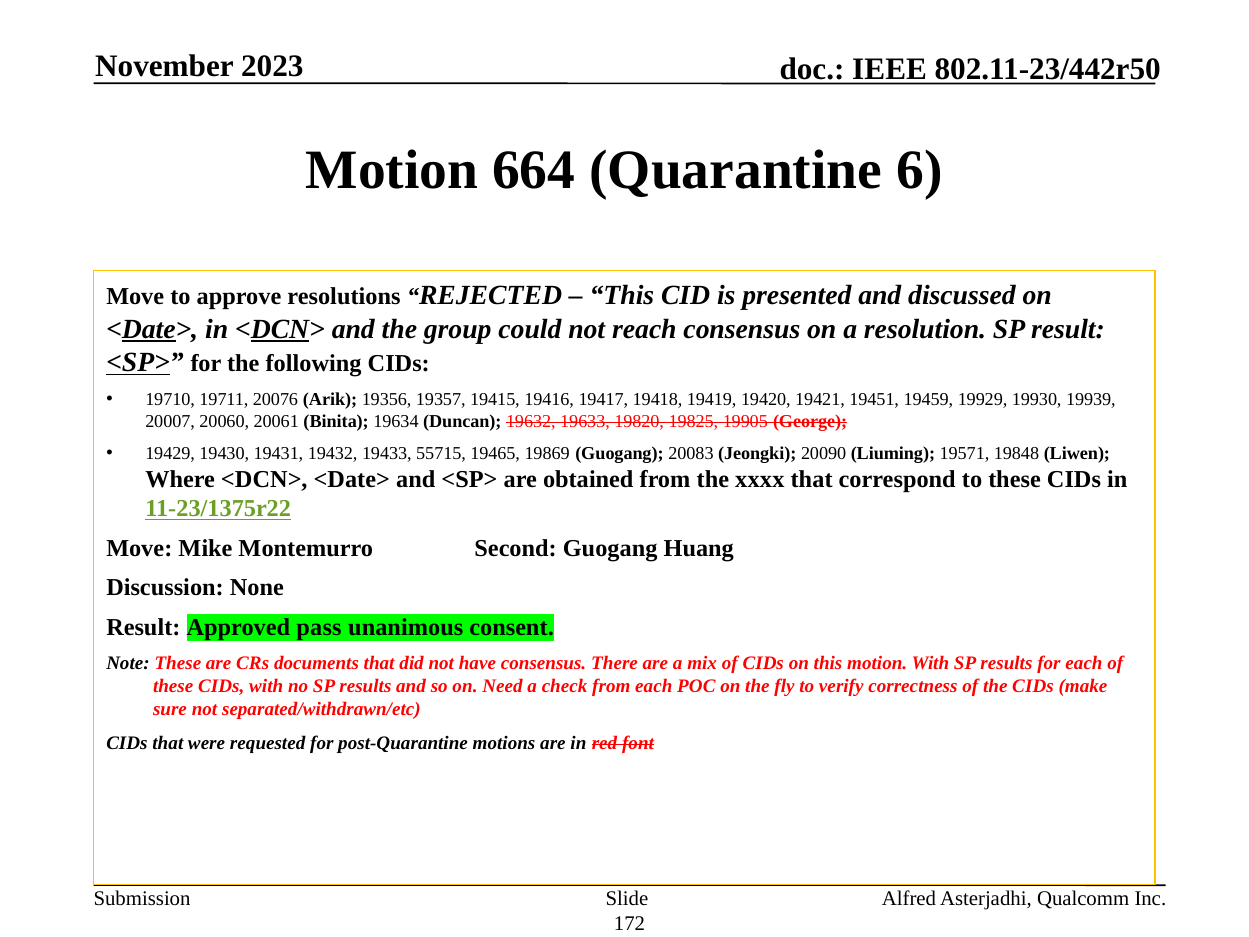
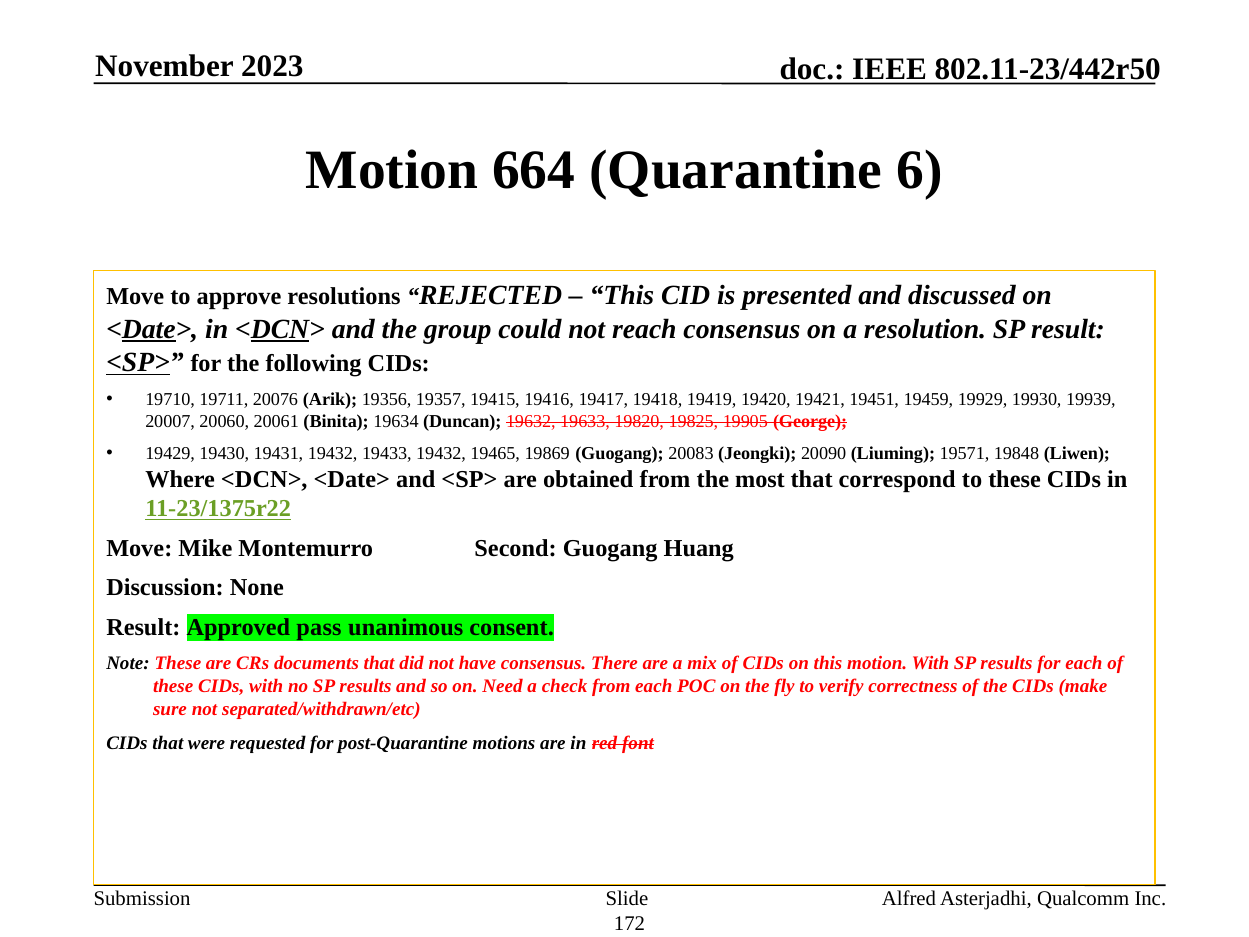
19433 55715: 55715 -> 19432
xxxx: xxxx -> most
